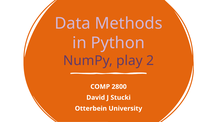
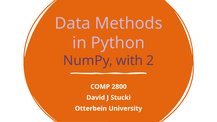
play: play -> with
